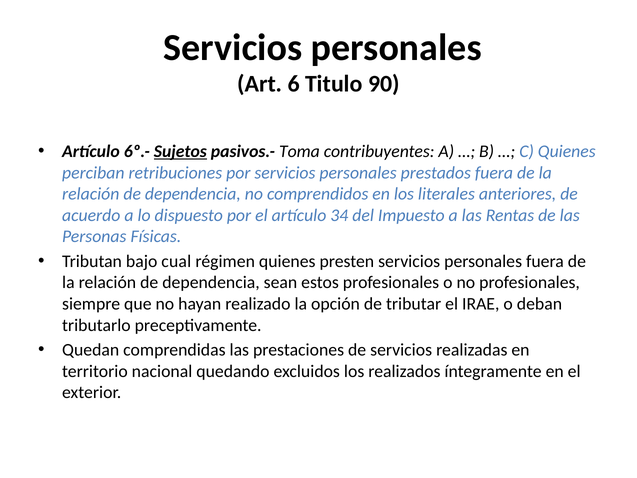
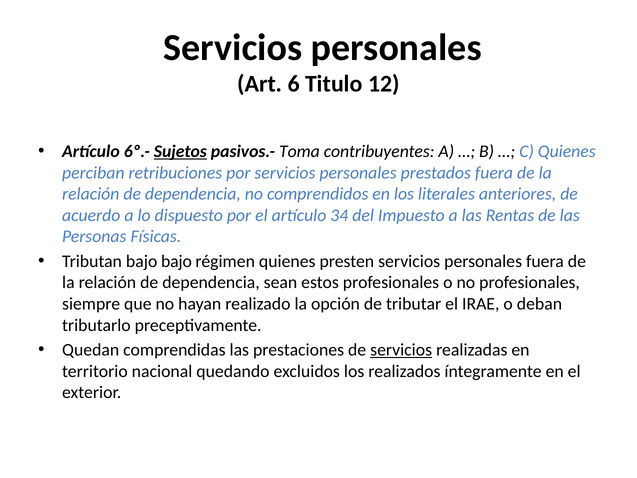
90: 90 -> 12
bajo cual: cual -> bajo
servicios at (401, 350) underline: none -> present
